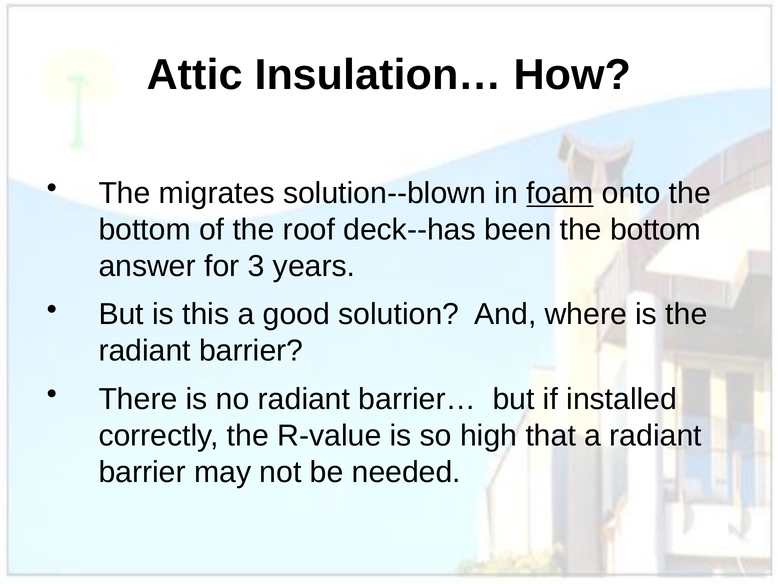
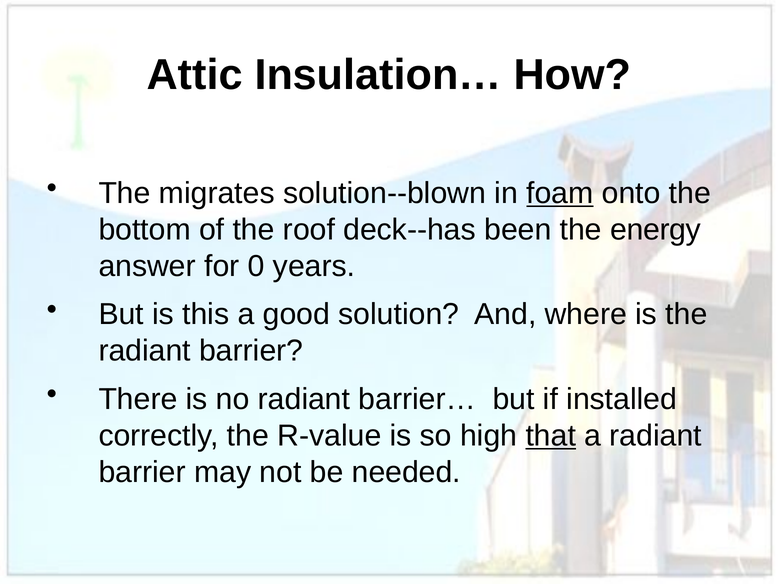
been the bottom: bottom -> energy
3: 3 -> 0
that underline: none -> present
